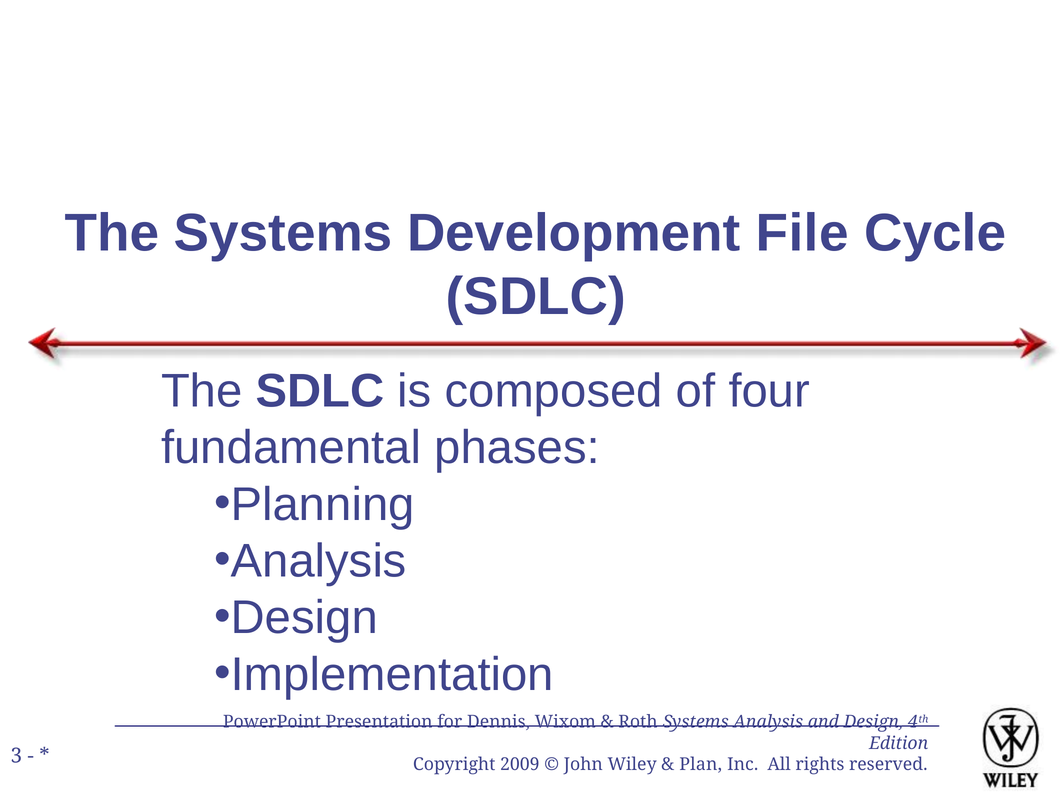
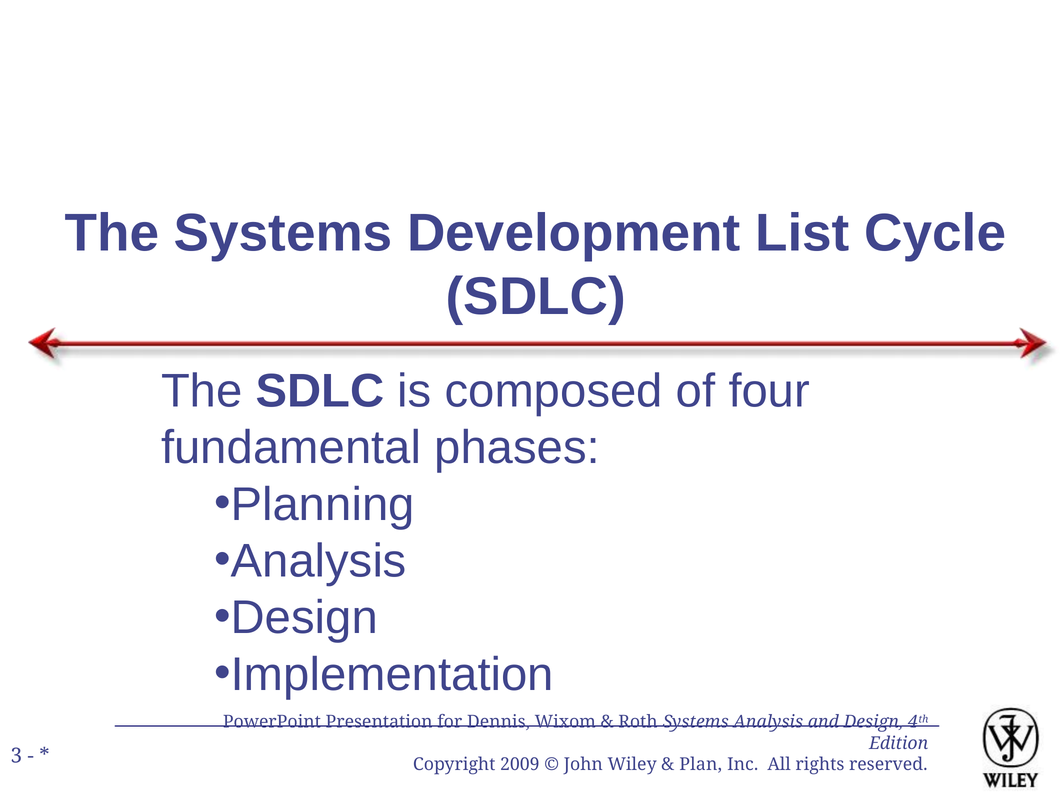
File: File -> List
